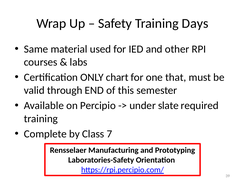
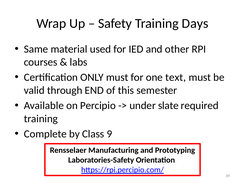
ONLY chart: chart -> must
that: that -> text
7: 7 -> 9
